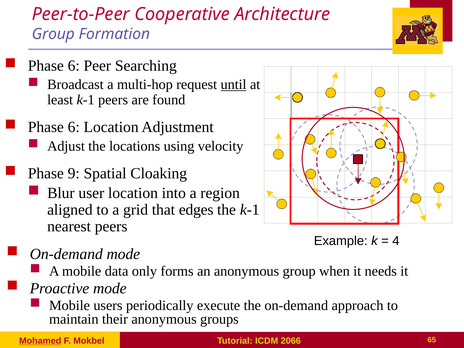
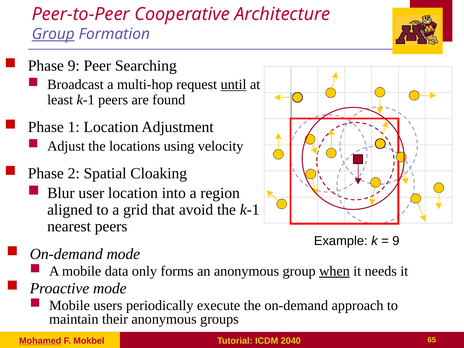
Group at (53, 34) underline: none -> present
6 at (74, 66): 6 -> 9
6 at (74, 127): 6 -> 1
9: 9 -> 2
edges: edges -> avoid
4 at (396, 241): 4 -> 9
when underline: none -> present
2066: 2066 -> 2040
